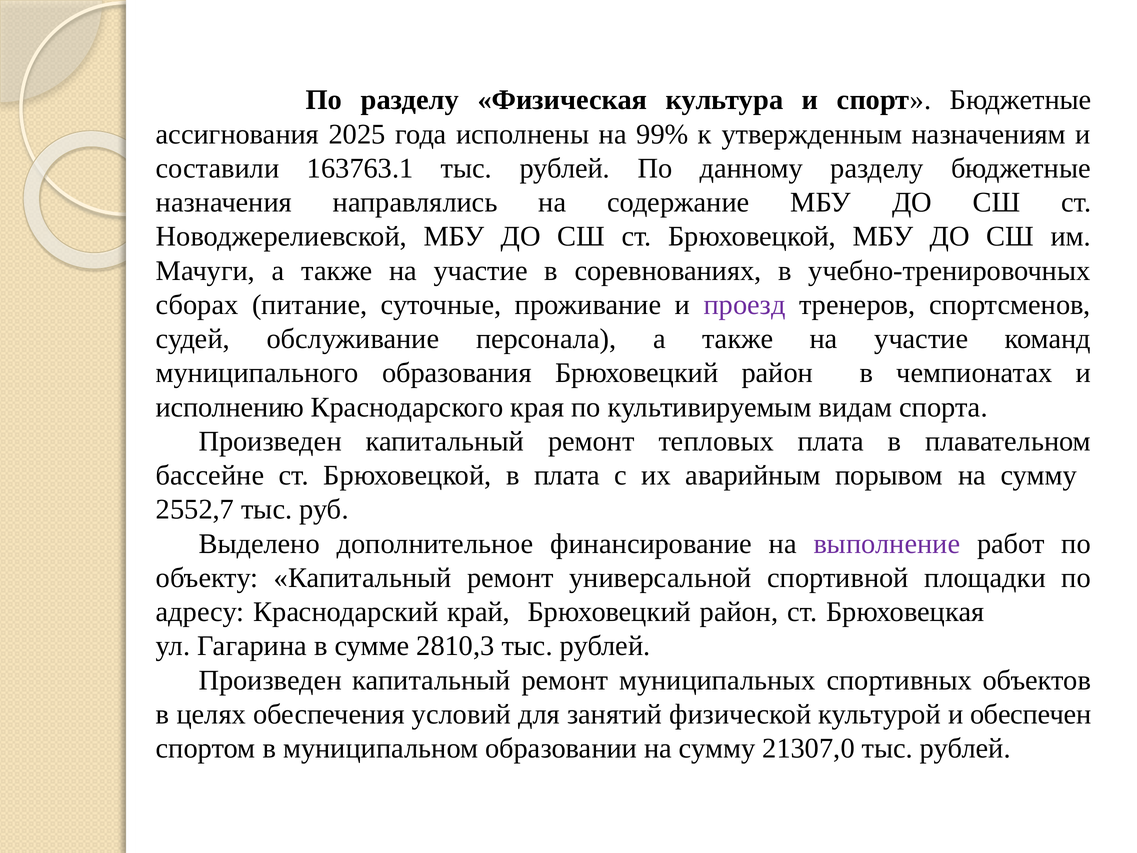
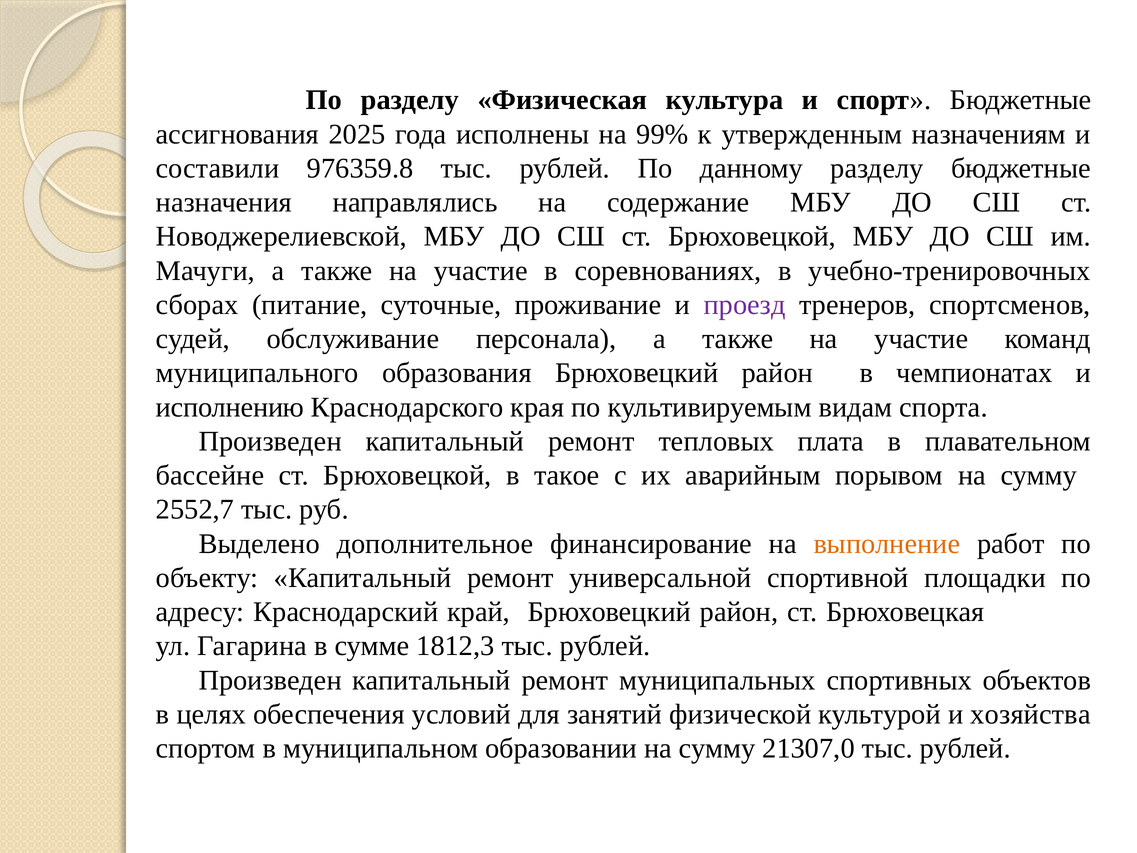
163763.1: 163763.1 -> 976359.8
в плата: плата -> такое
выполнение colour: purple -> orange
2810,3: 2810,3 -> 1812,3
обеспечен: обеспечен -> хозяйства
